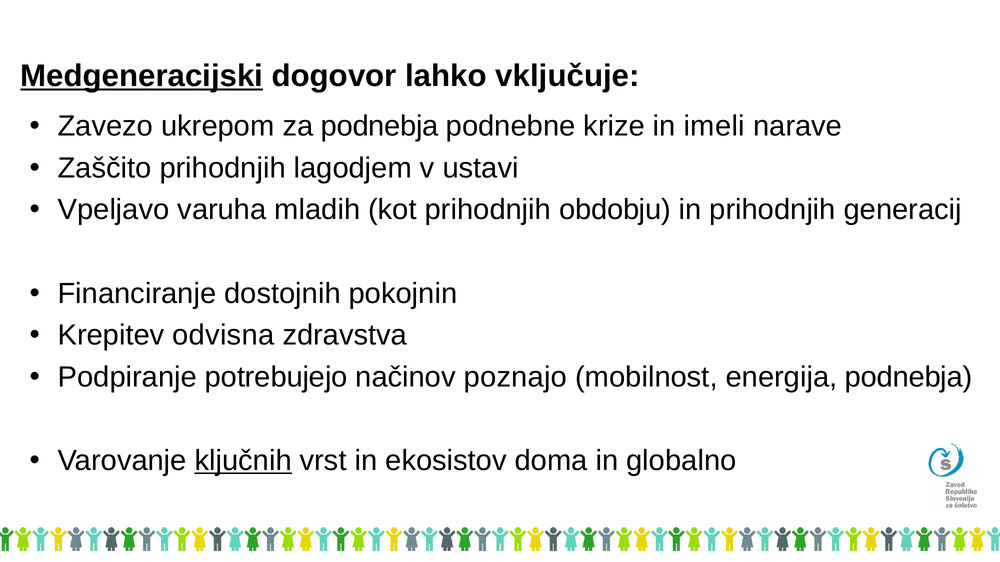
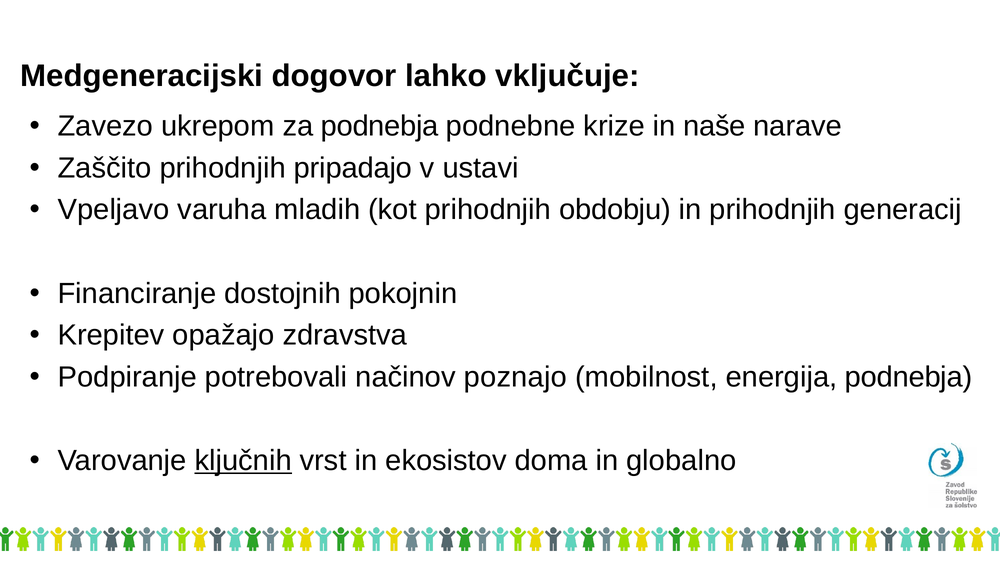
Medgeneracijski underline: present -> none
imeli: imeli -> naše
lagodjem: lagodjem -> pripadajo
odvisna: odvisna -> opažajo
potrebujejo: potrebujejo -> potrebovali
